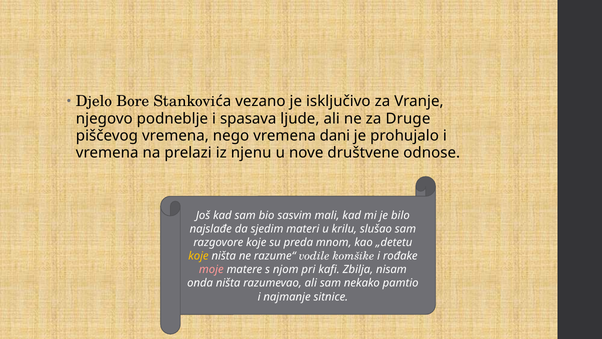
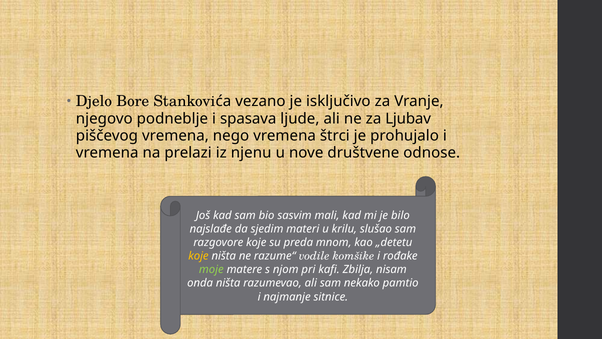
Druge: Druge -> Ljubav
dani: dani -> štrci
moje colour: pink -> light green
